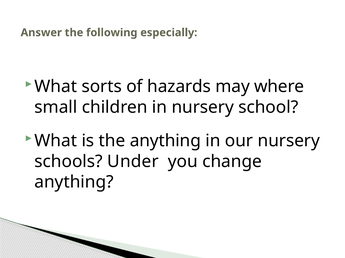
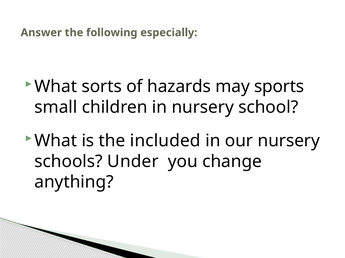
where: where -> sports
the anything: anything -> included
